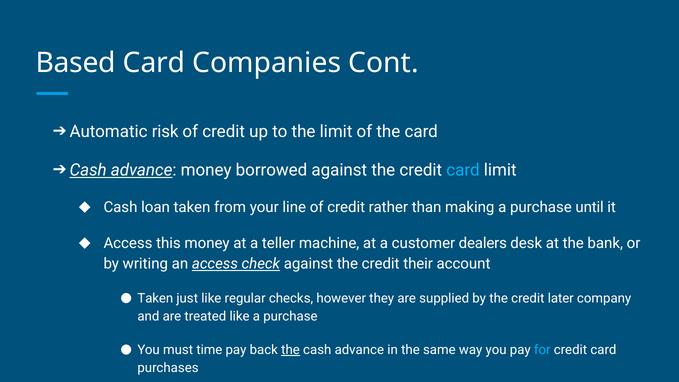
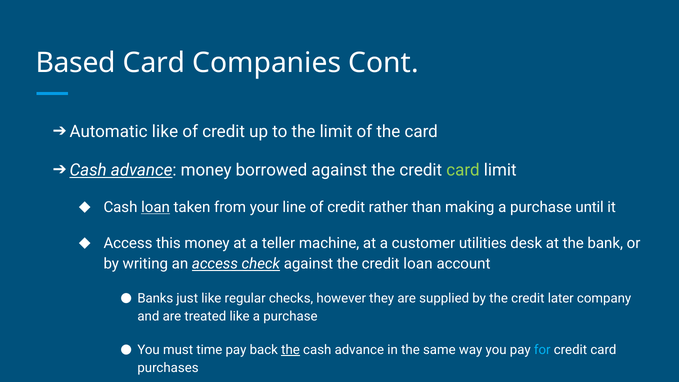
risk at (165, 132): risk -> like
card at (463, 170) colour: light blue -> light green
loan at (156, 207) underline: none -> present
dealers: dealers -> utilities
credit their: their -> loan
Taken at (155, 298): Taken -> Banks
